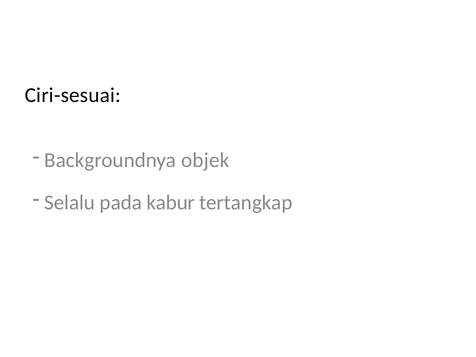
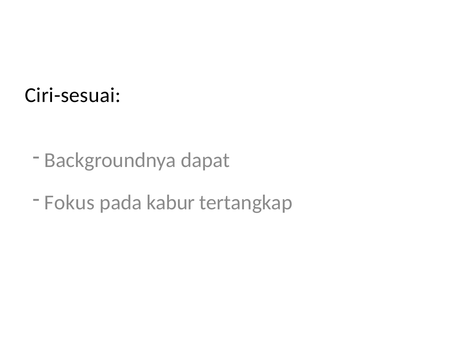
objek: objek -> dapat
Selalu: Selalu -> Fokus
